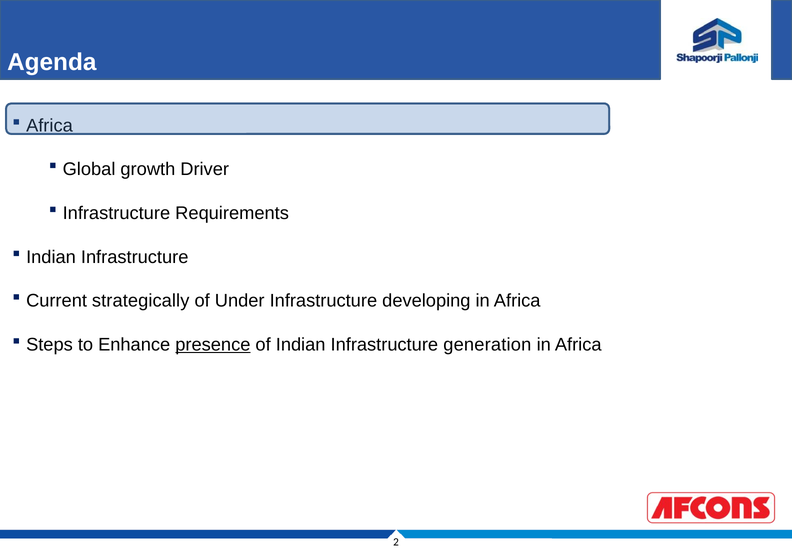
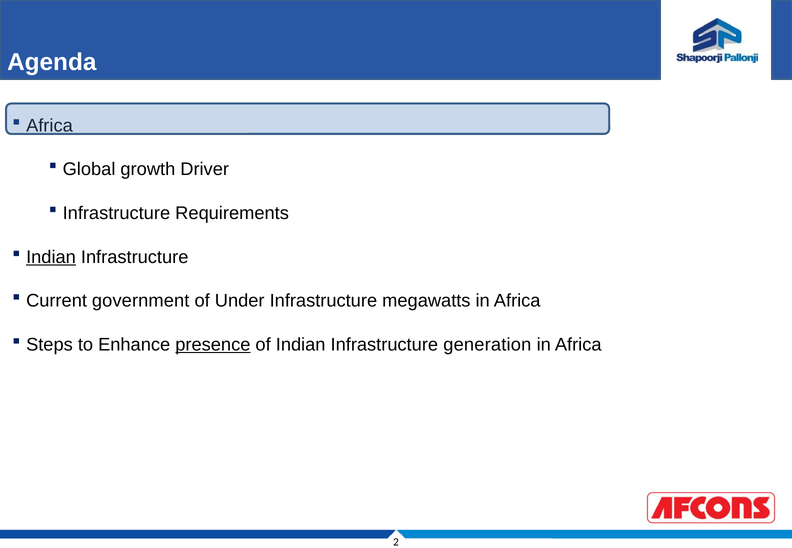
Indian at (51, 257) underline: none -> present
strategically: strategically -> government
developing: developing -> megawatts
